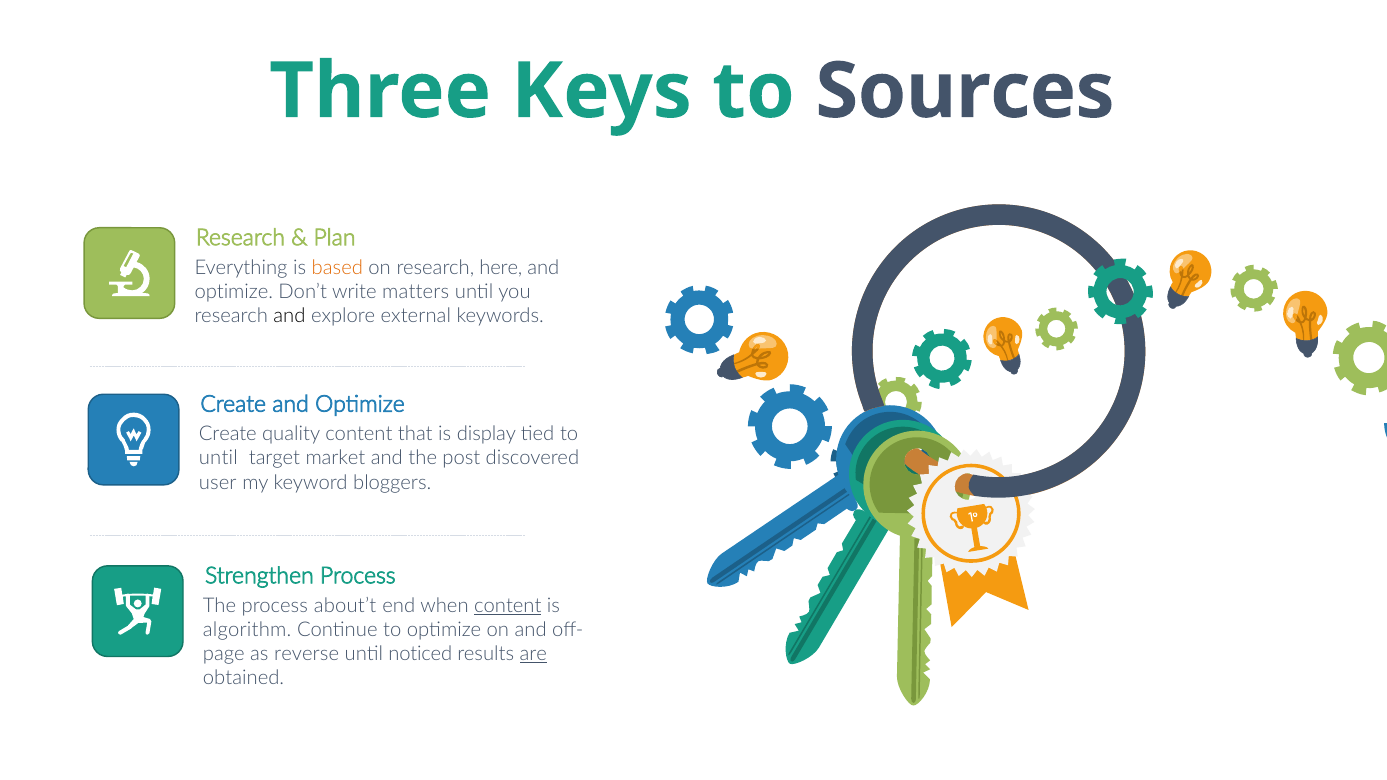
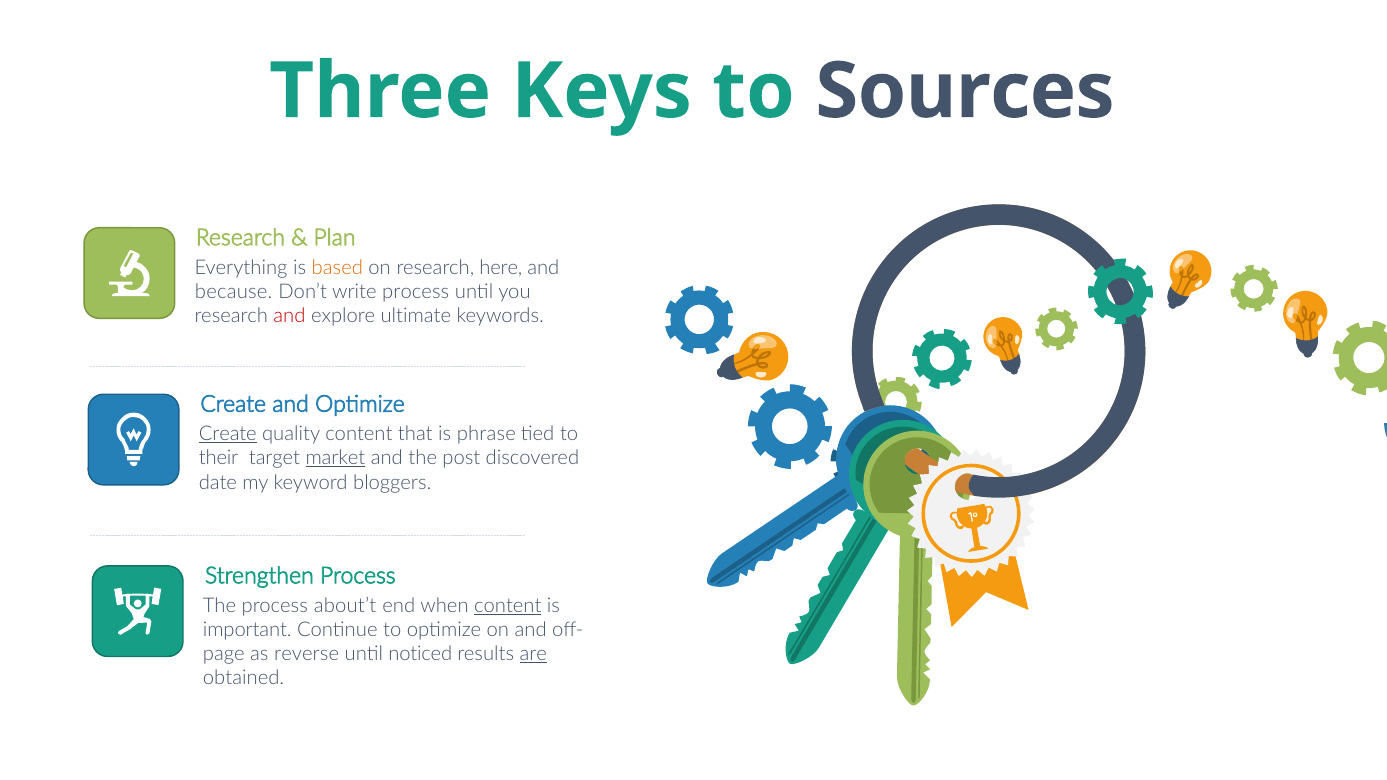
optimize at (234, 292): optimize -> because
write matters: matters -> process
and at (289, 316) colour: black -> red
external: external -> ultimate
Create at (228, 434) underline: none -> present
display: display -> phrase
until at (218, 458): until -> their
market underline: none -> present
user: user -> date
algorithm: algorithm -> important
